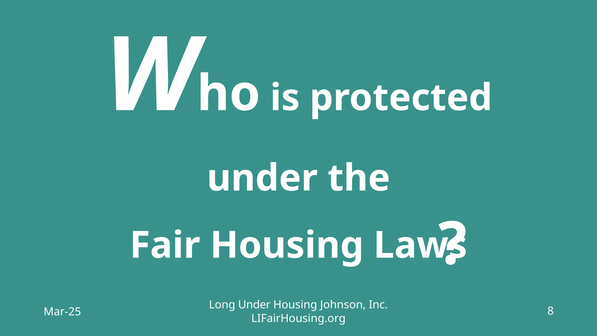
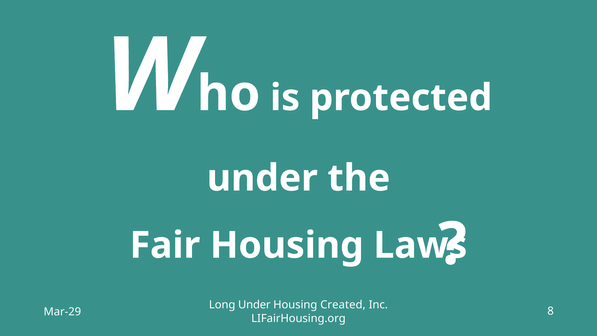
Johnson: Johnson -> Created
Mar-25: Mar-25 -> Mar-29
